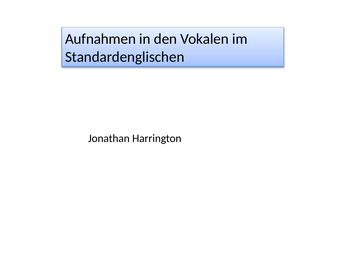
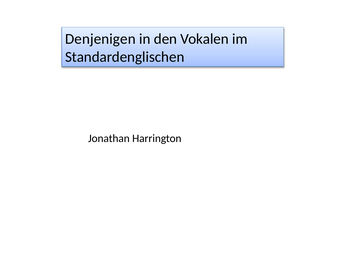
Aufnahmen: Aufnahmen -> Denjenigen
